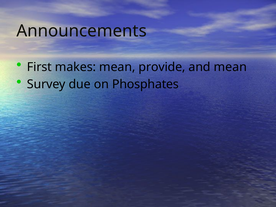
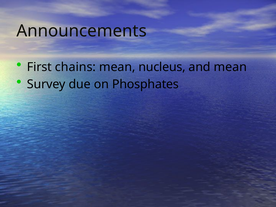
makes: makes -> chains
provide: provide -> nucleus
